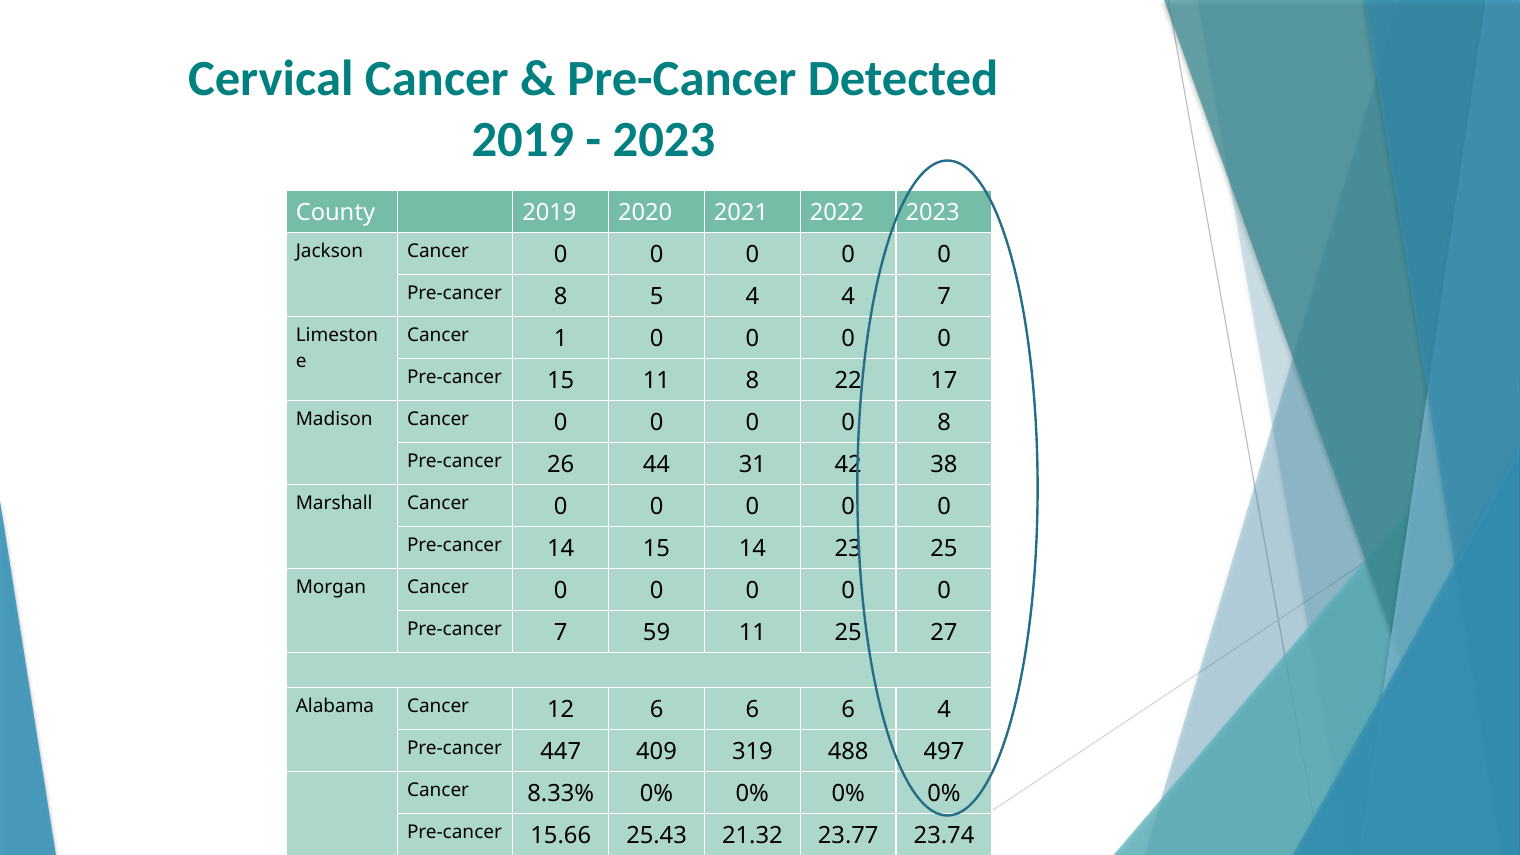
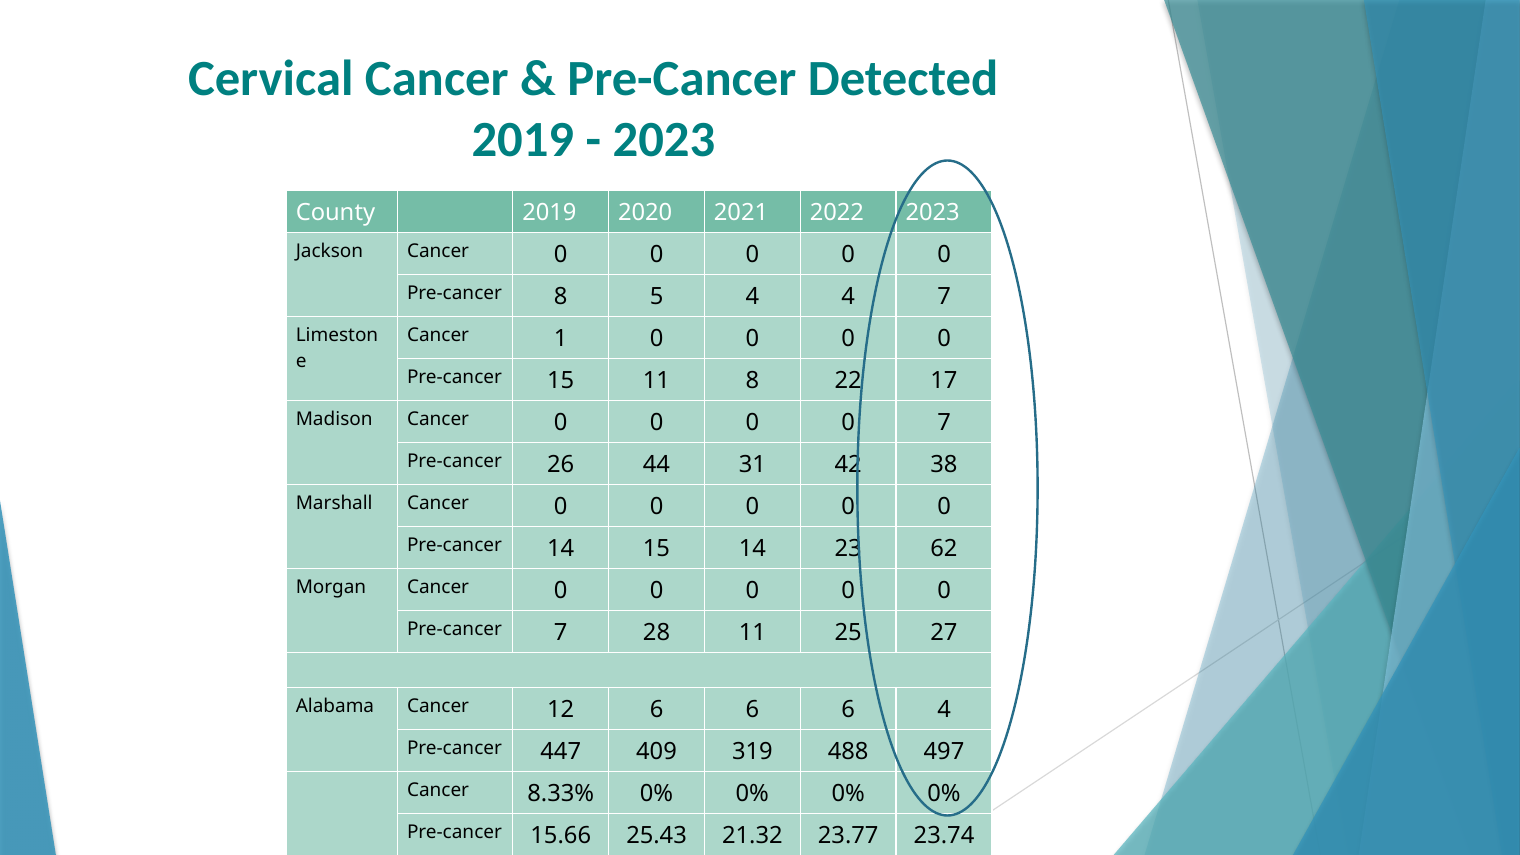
0 8: 8 -> 7
23 25: 25 -> 62
59: 59 -> 28
